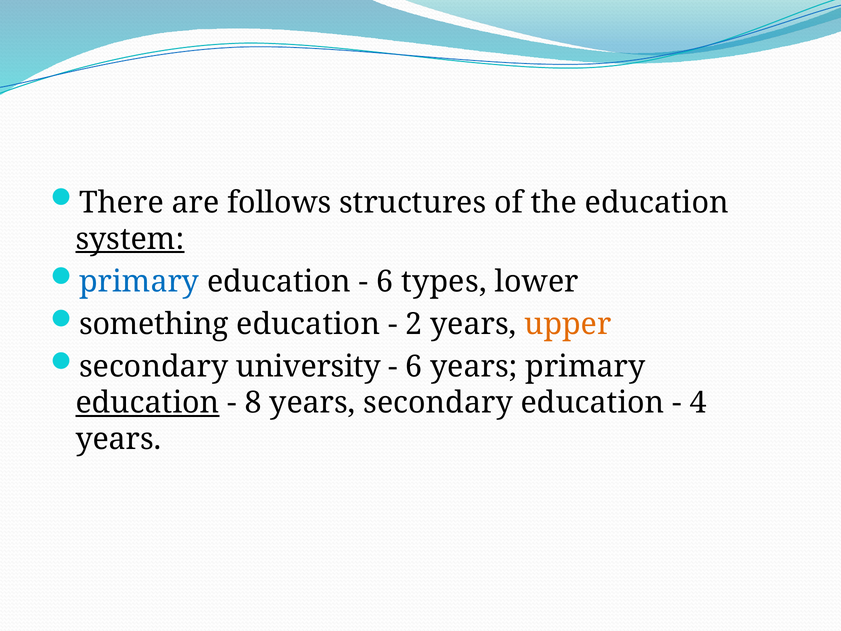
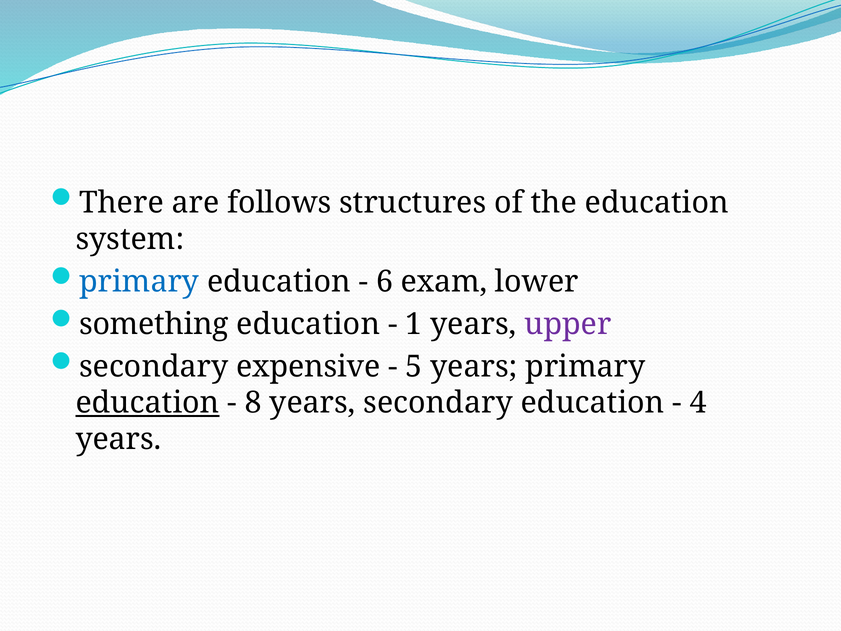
system underline: present -> none
types: types -> exam
2: 2 -> 1
upper colour: orange -> purple
university: university -> expensive
6 at (414, 366): 6 -> 5
